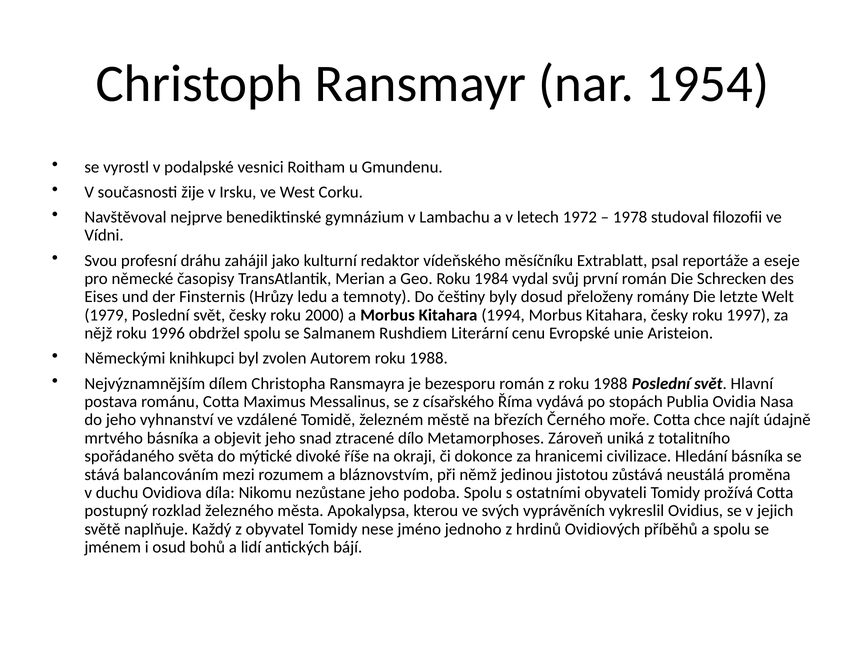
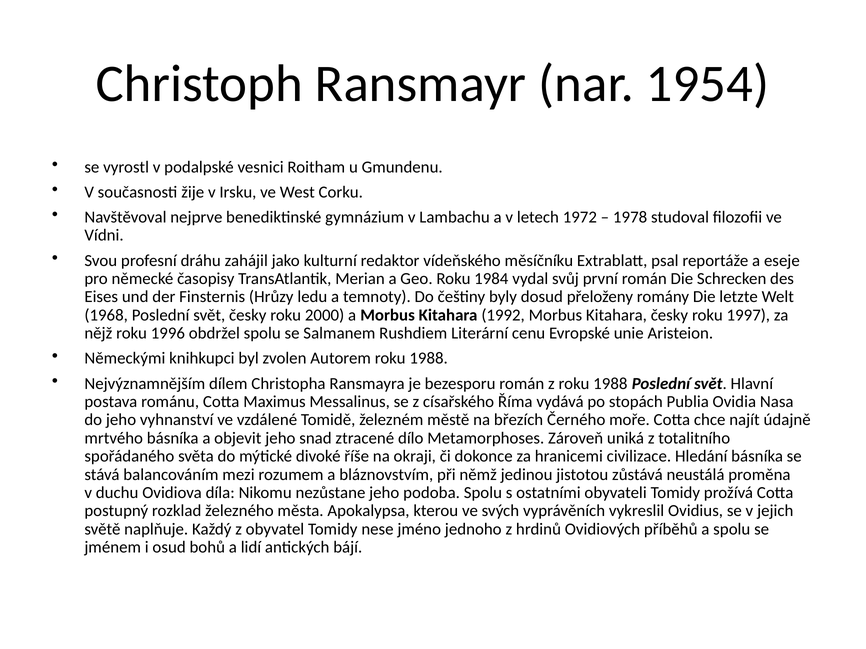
1979: 1979 -> 1968
1994: 1994 -> 1992
